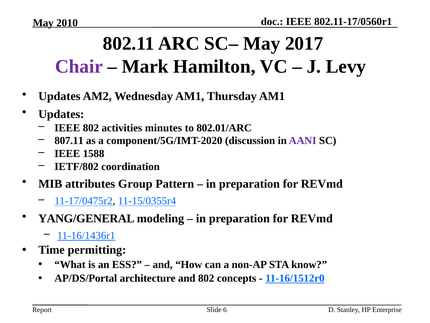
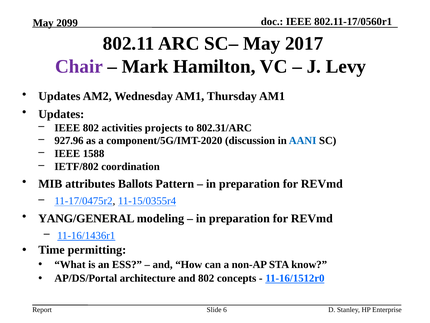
2010: 2010 -> 2099
minutes: minutes -> projects
802.01/ARC: 802.01/ARC -> 802.31/ARC
807.11: 807.11 -> 927.96
AANI colour: purple -> blue
Group: Group -> Ballots
